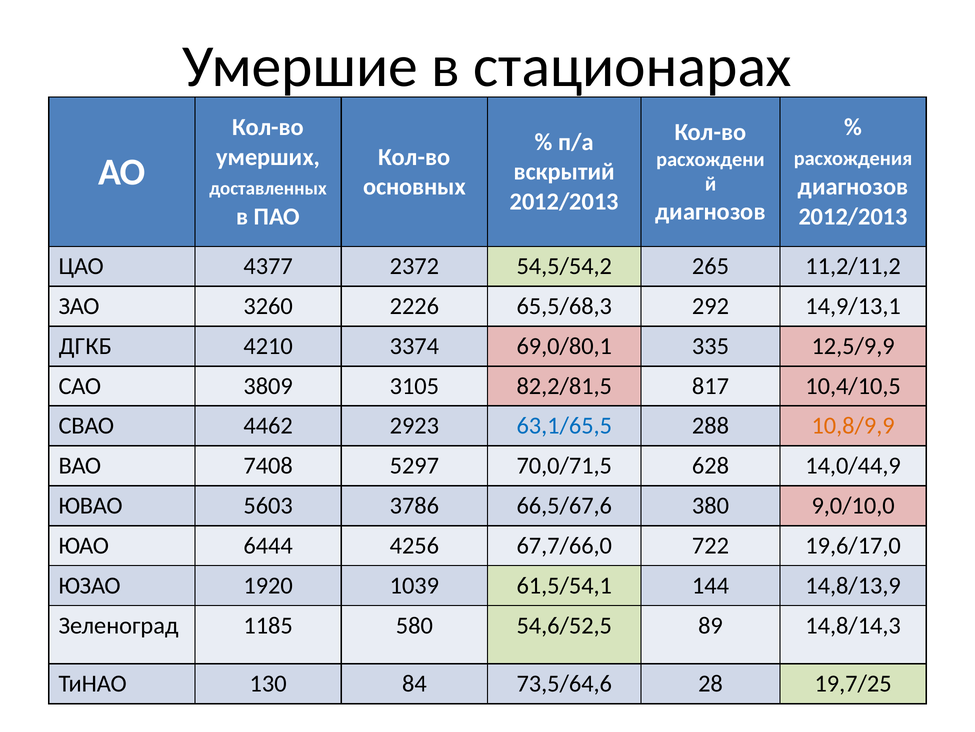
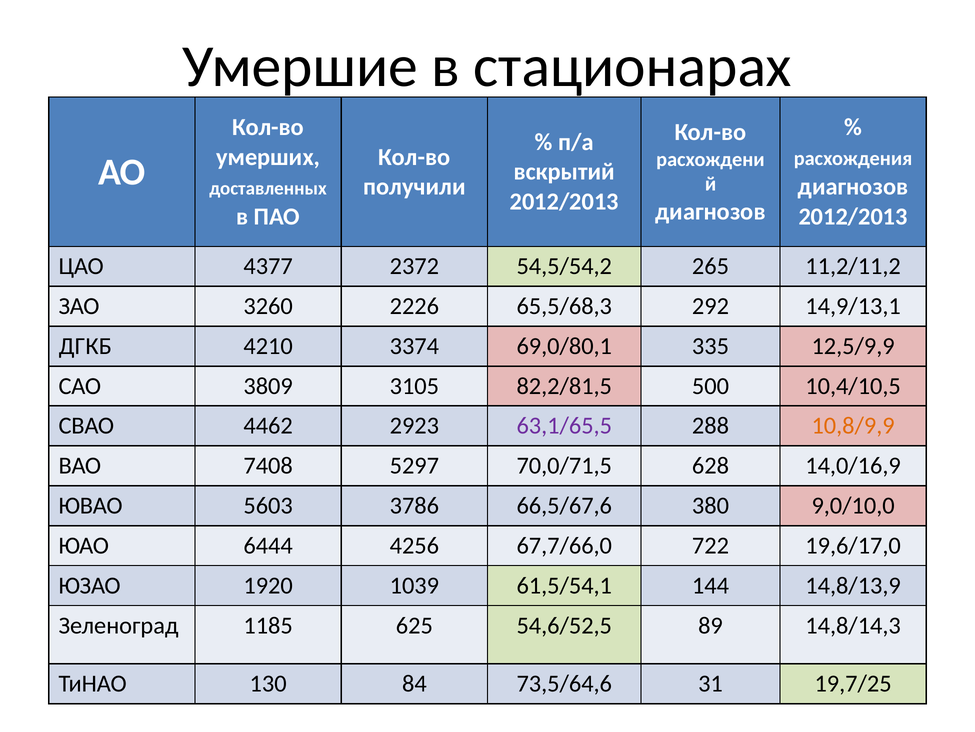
основных: основных -> получили
817: 817 -> 500
63,1/65,5 colour: blue -> purple
14,0/44,9: 14,0/44,9 -> 14,0/16,9
580: 580 -> 625
28: 28 -> 31
